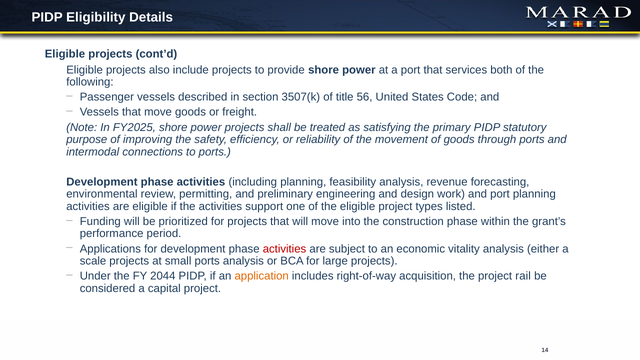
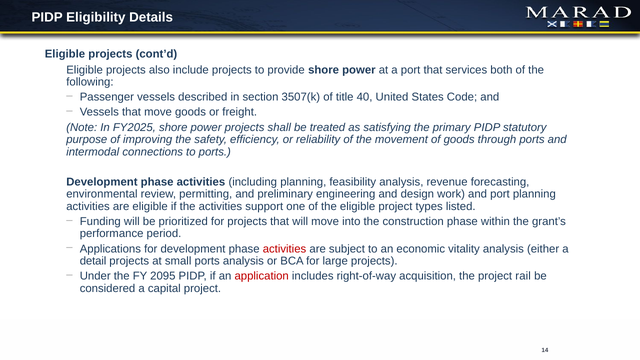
56: 56 -> 40
scale: scale -> detail
2044: 2044 -> 2095
application colour: orange -> red
